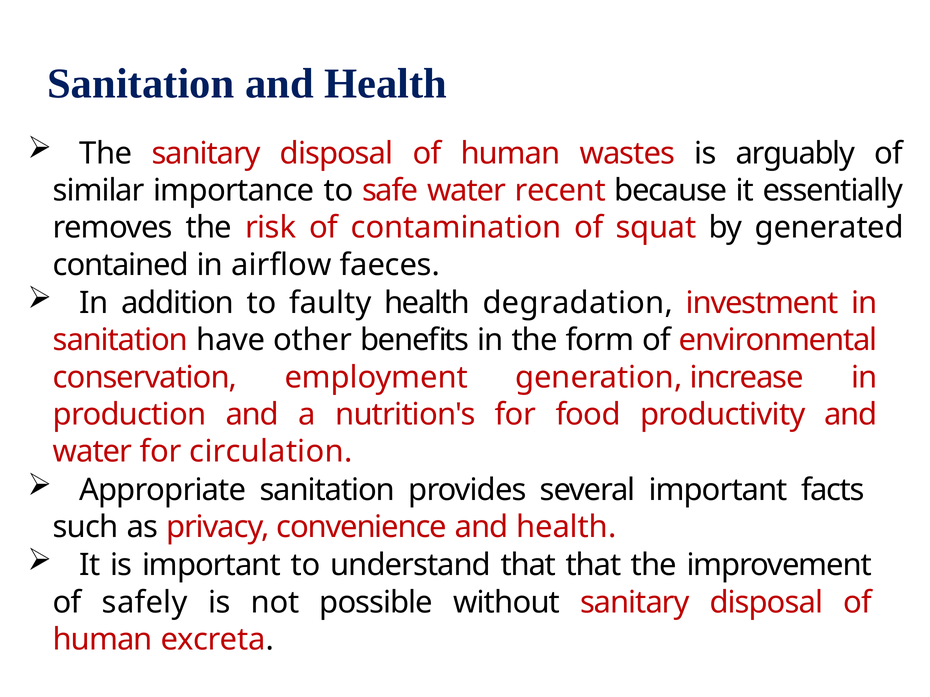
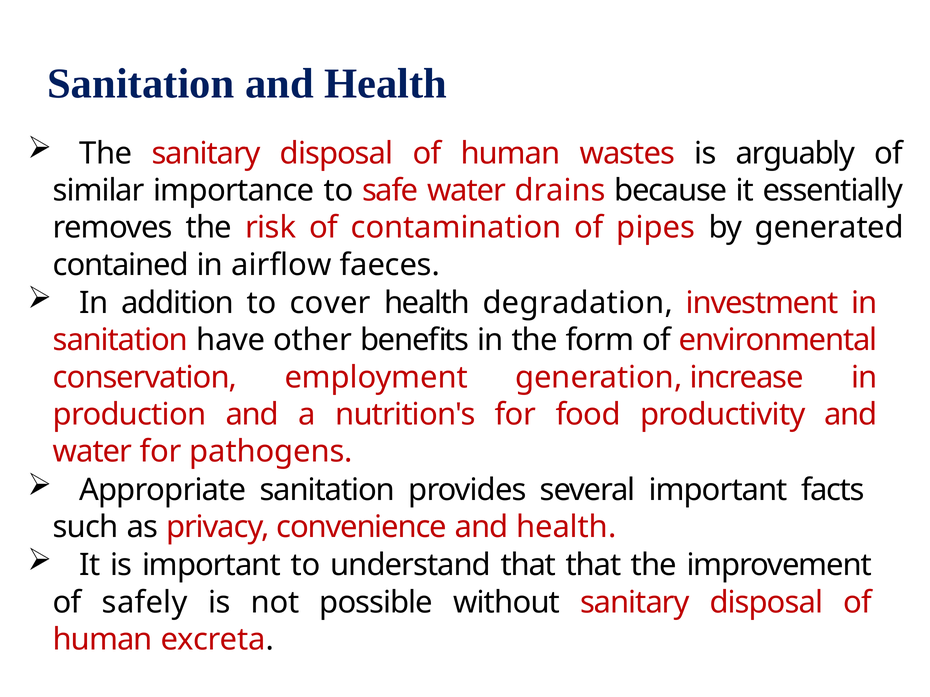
recent: recent -> drains
squat: squat -> pipes
faulty: faulty -> cover
circulation: circulation -> pathogens
